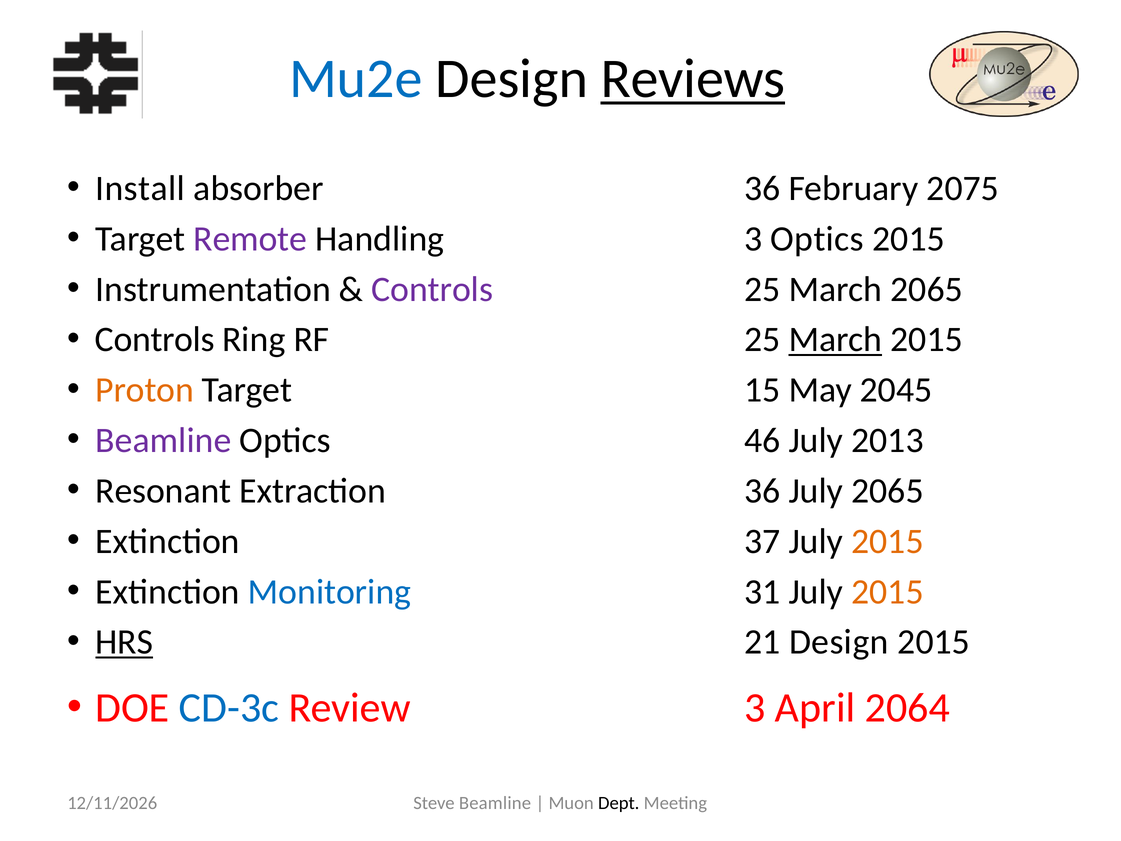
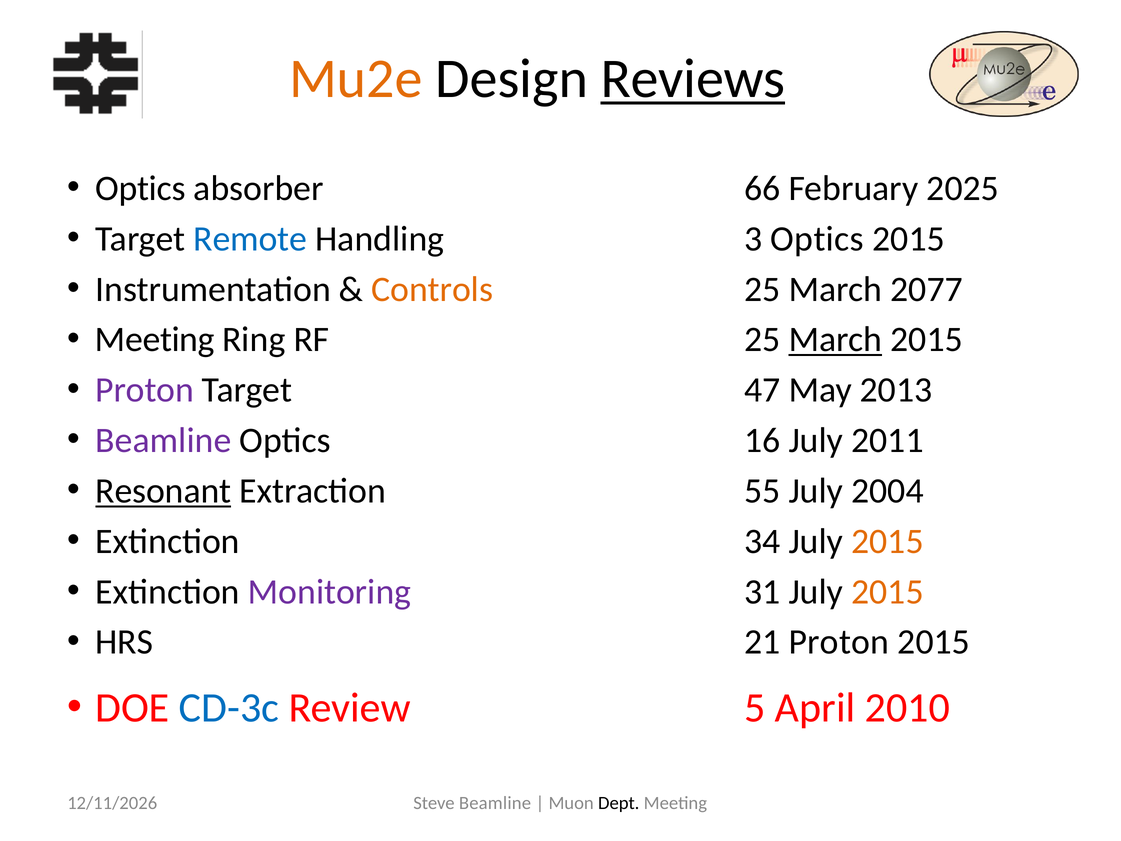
Mu2e colour: blue -> orange
Install at (140, 188): Install -> Optics
absorber 36: 36 -> 66
2075: 2075 -> 2025
Remote colour: purple -> blue
Controls at (432, 289) colour: purple -> orange
March 2065: 2065 -> 2077
Controls at (155, 340): Controls -> Meeting
Proton at (145, 390) colour: orange -> purple
15: 15 -> 47
2045: 2045 -> 2013
46: 46 -> 16
2013: 2013 -> 2011
Resonant underline: none -> present
Extraction 36: 36 -> 55
July 2065: 2065 -> 2004
37: 37 -> 34
Monitoring colour: blue -> purple
HRS underline: present -> none
21 Design: Design -> Proton
Review 3: 3 -> 5
2064: 2064 -> 2010
